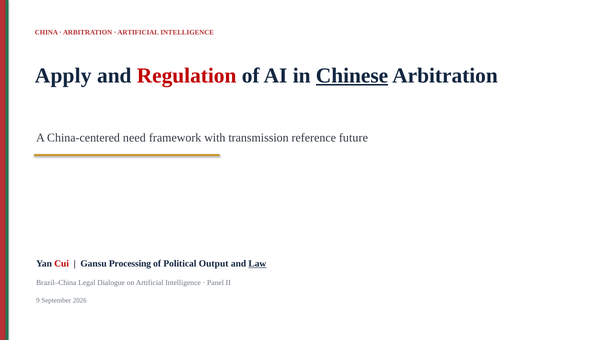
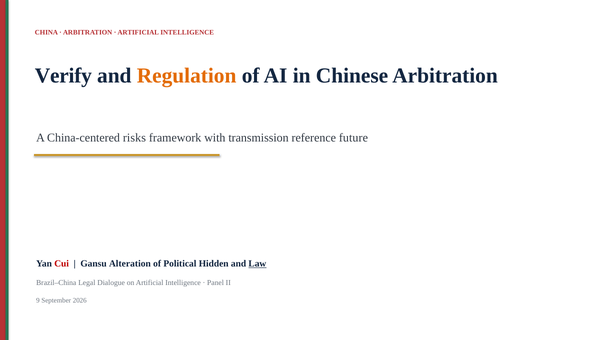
Apply: Apply -> Verify
Regulation colour: red -> orange
Chinese underline: present -> none
need: need -> risks
Processing: Processing -> Alteration
Output: Output -> Hidden
